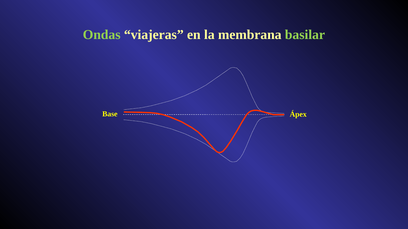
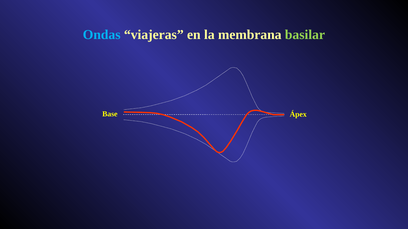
Ondas colour: light green -> light blue
